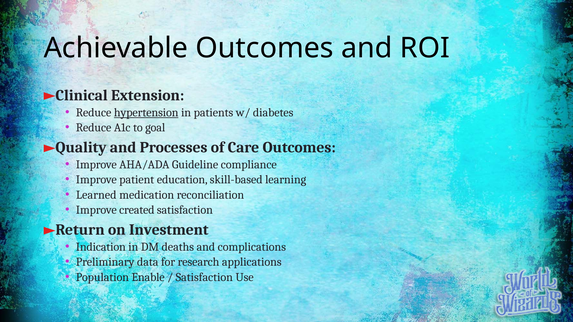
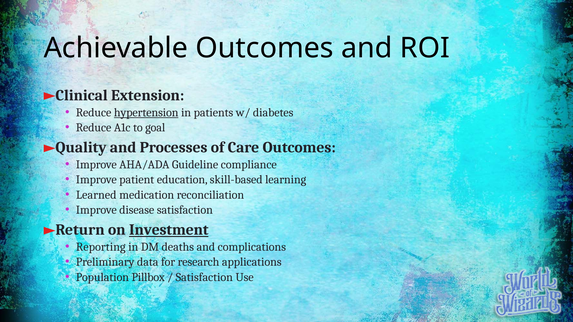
created: created -> disease
Investment underline: none -> present
Indication: Indication -> Reporting
Enable: Enable -> Pillbox
